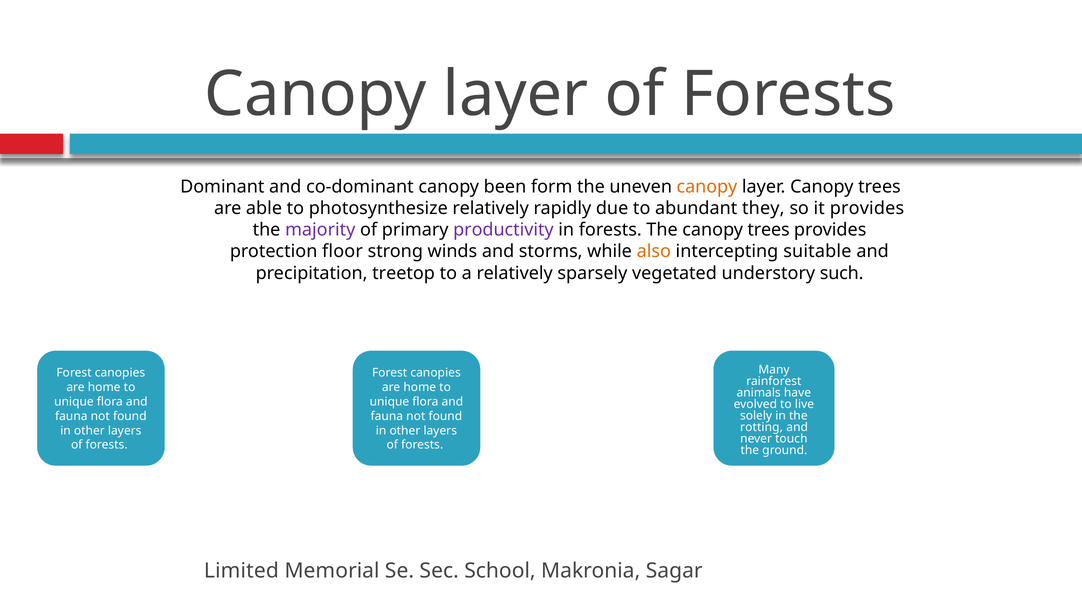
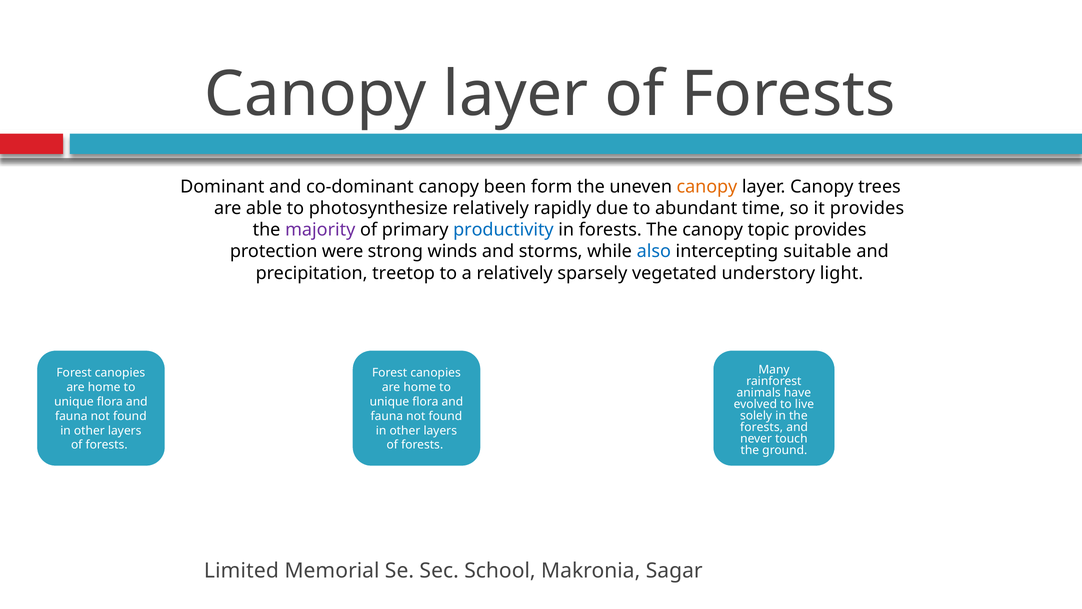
they: they -> time
productivity colour: purple -> blue
The canopy trees: trees -> topic
floor: floor -> were
also colour: orange -> blue
such: such -> light
rotting at (762, 427): rotting -> forests
